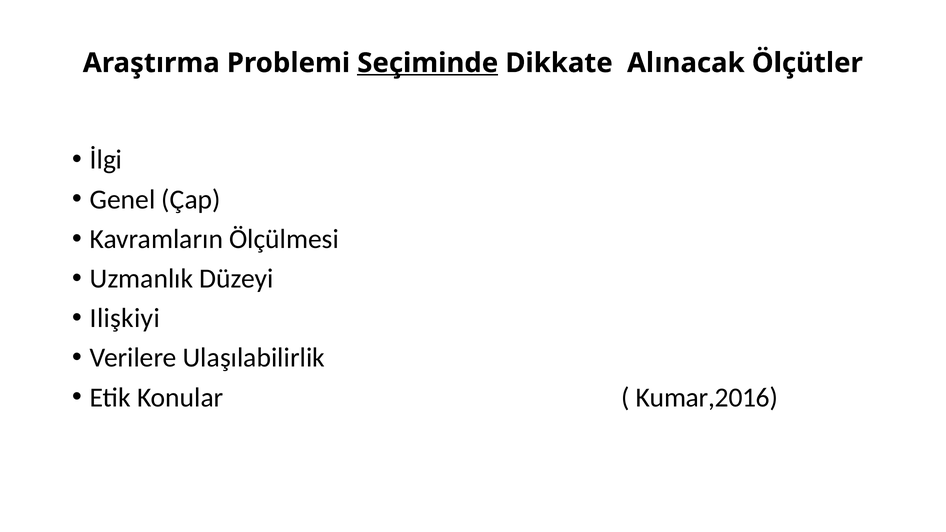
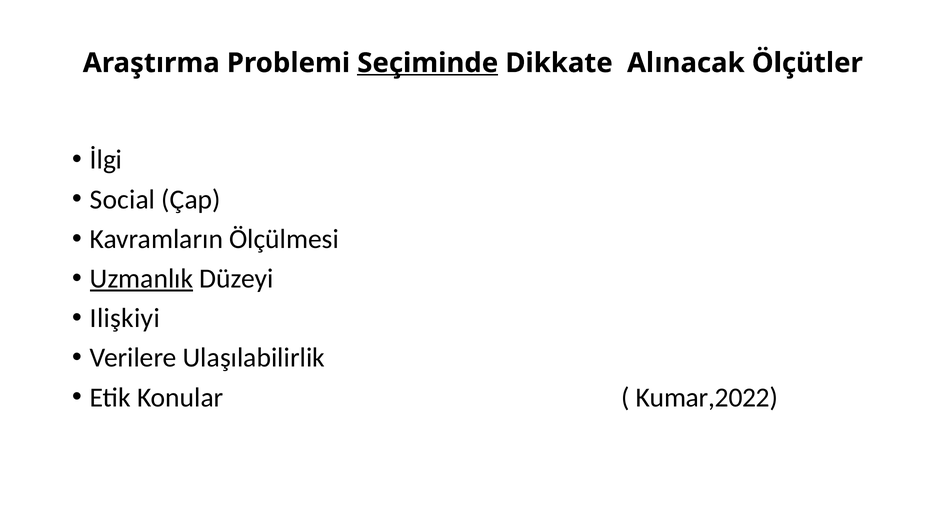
Genel: Genel -> Social
Uzmanlık underline: none -> present
Kumar,2016: Kumar,2016 -> Kumar,2022
